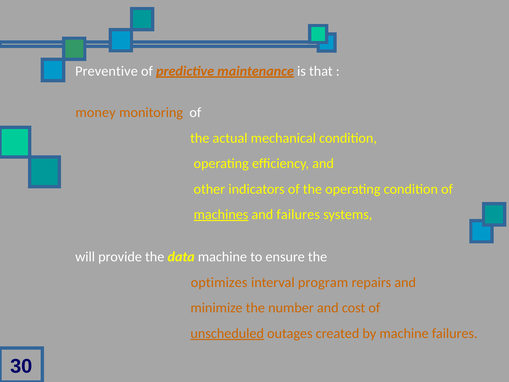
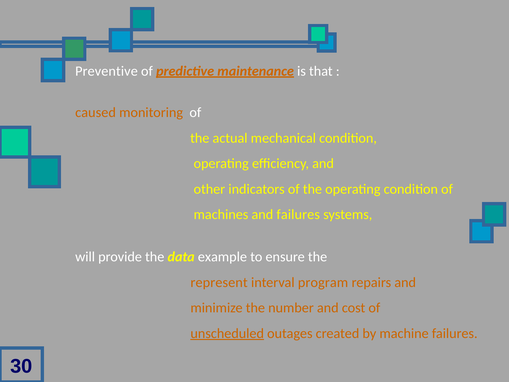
money: money -> caused
machines underline: present -> none
data machine: machine -> example
optimizes: optimizes -> represent
